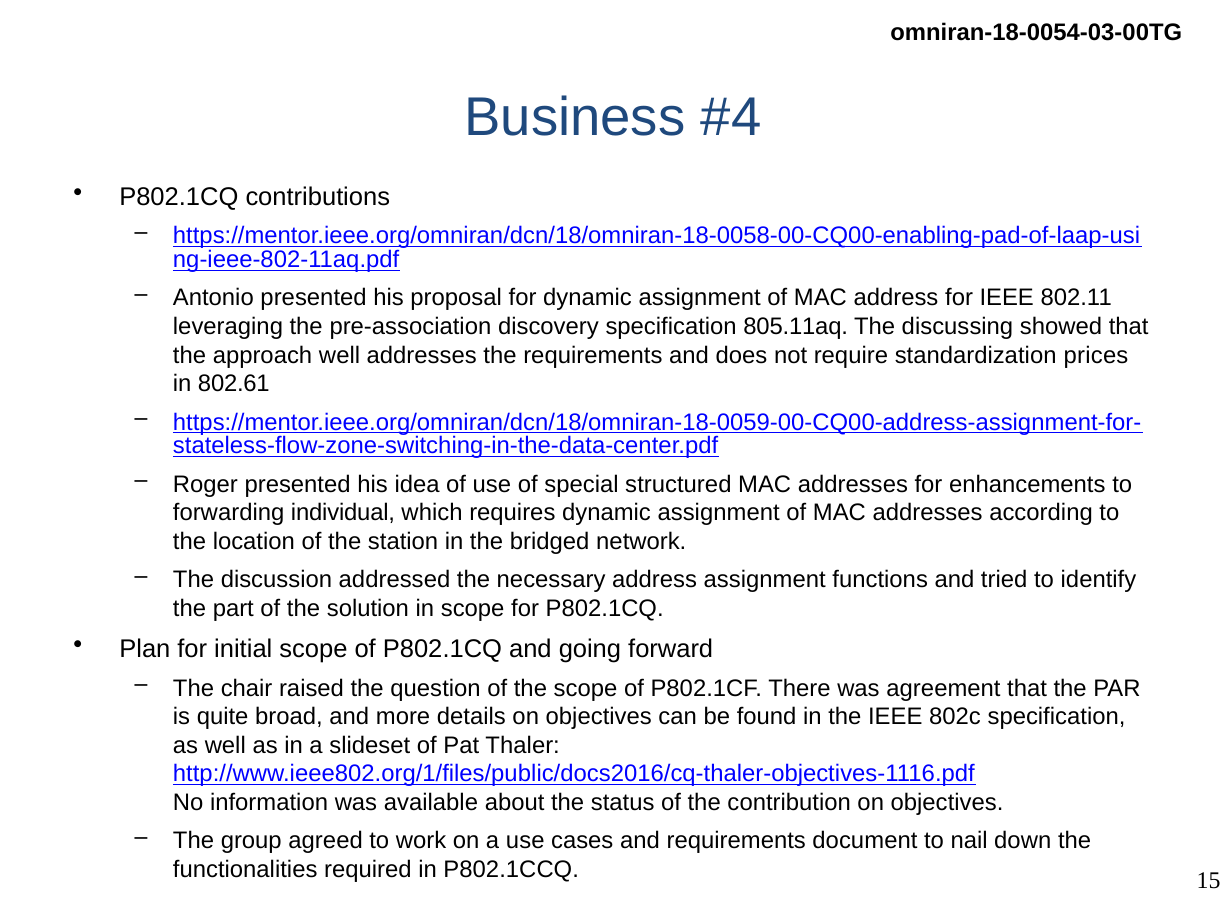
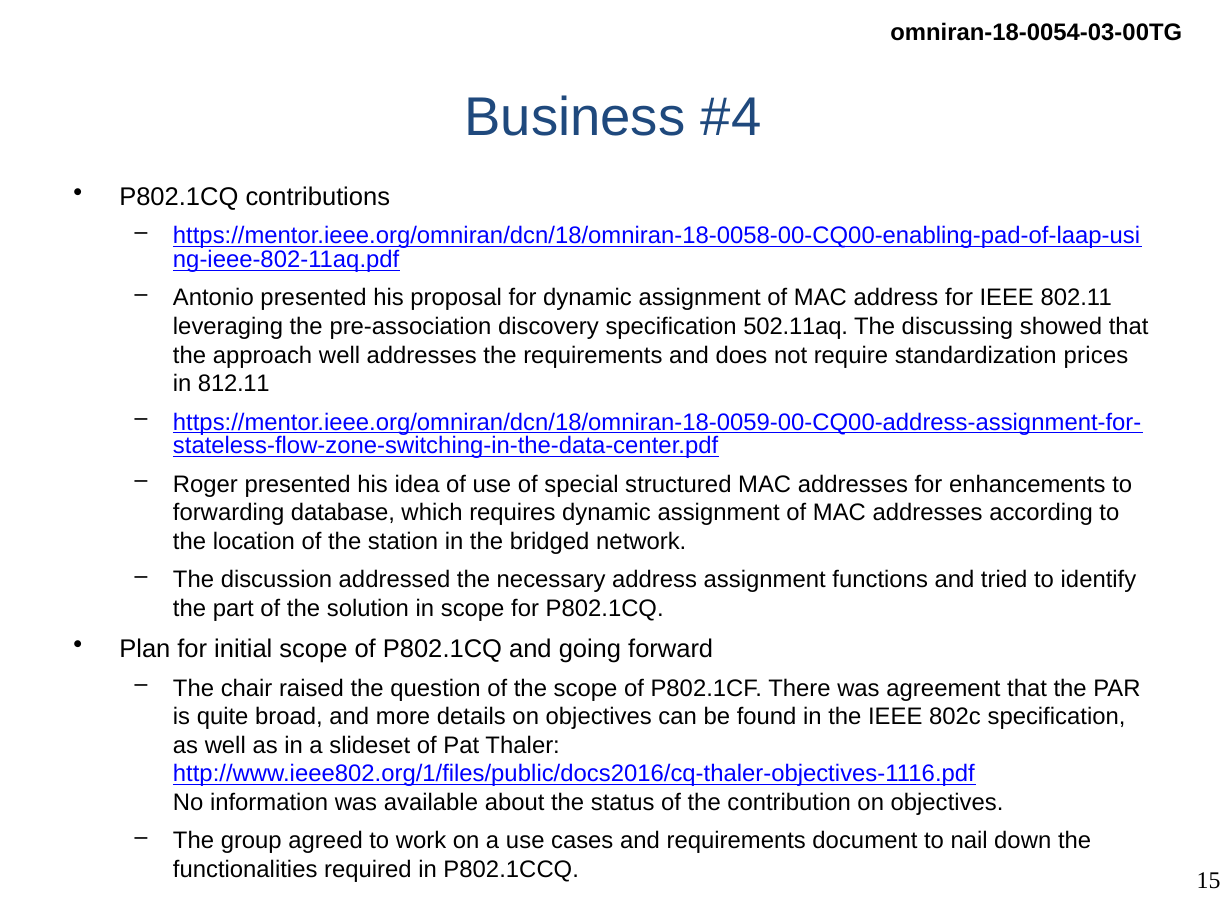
805.11aq: 805.11aq -> 502.11aq
802.61: 802.61 -> 812.11
individual: individual -> database
